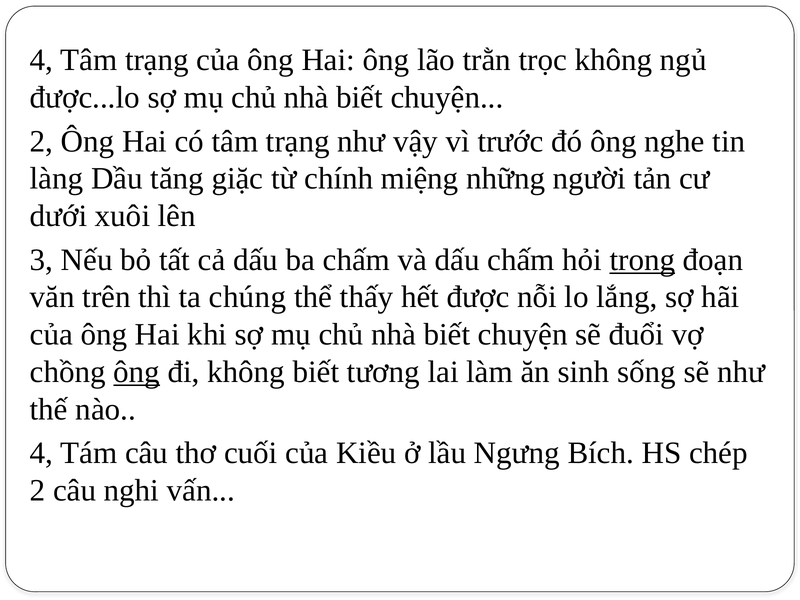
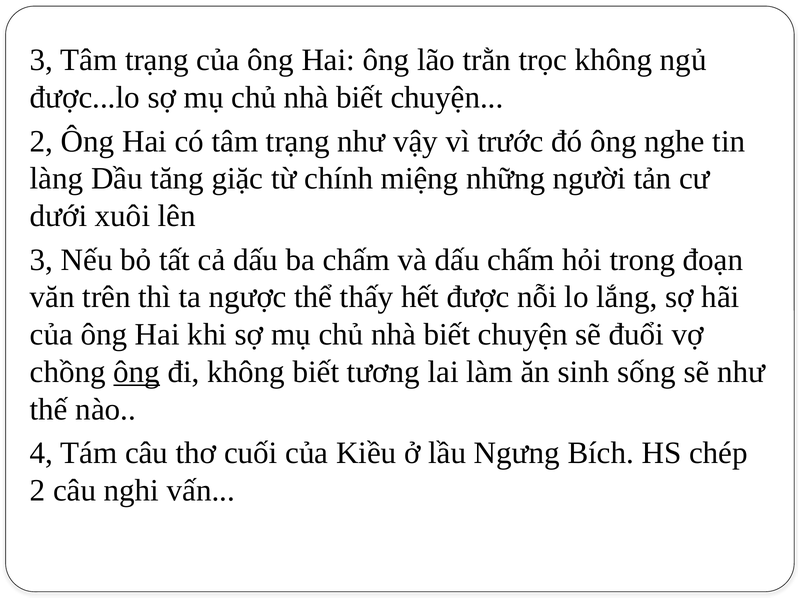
4 at (42, 60): 4 -> 3
trong underline: present -> none
chúng: chúng -> ngược
